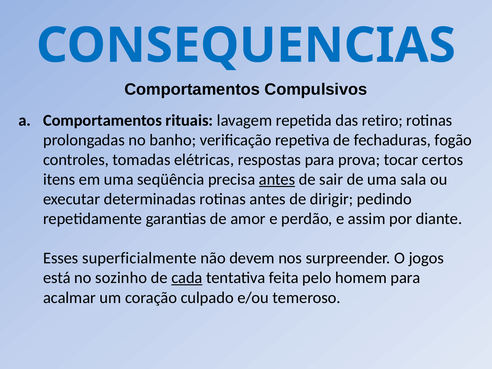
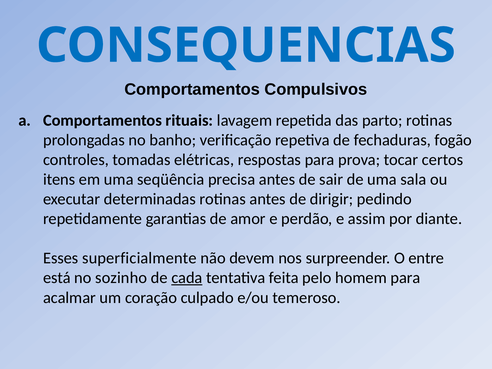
retiro: retiro -> parto
antes at (277, 180) underline: present -> none
jogos: jogos -> entre
